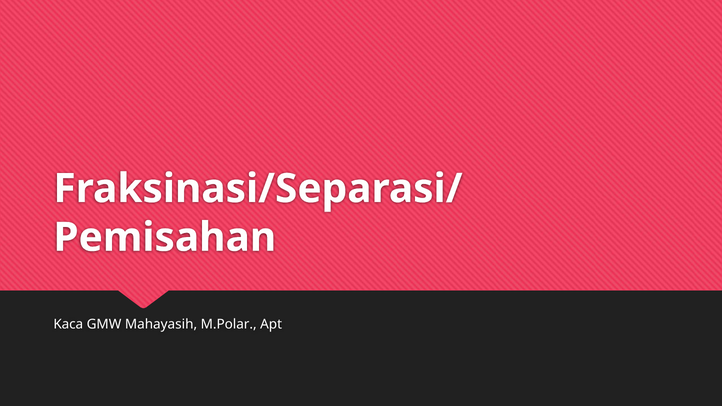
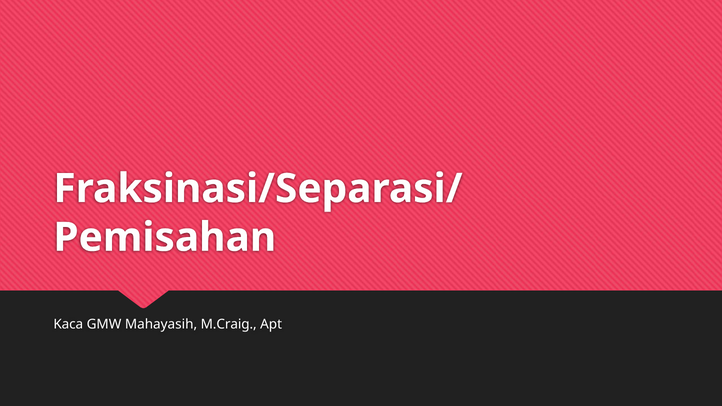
M.Polar: M.Polar -> M.Craig
